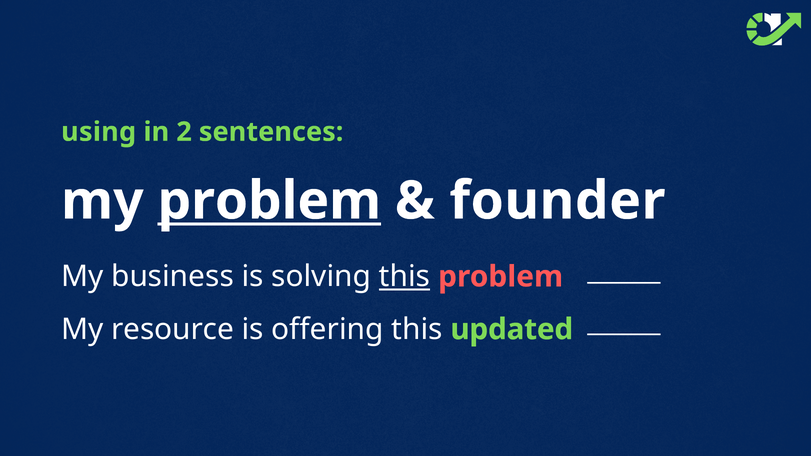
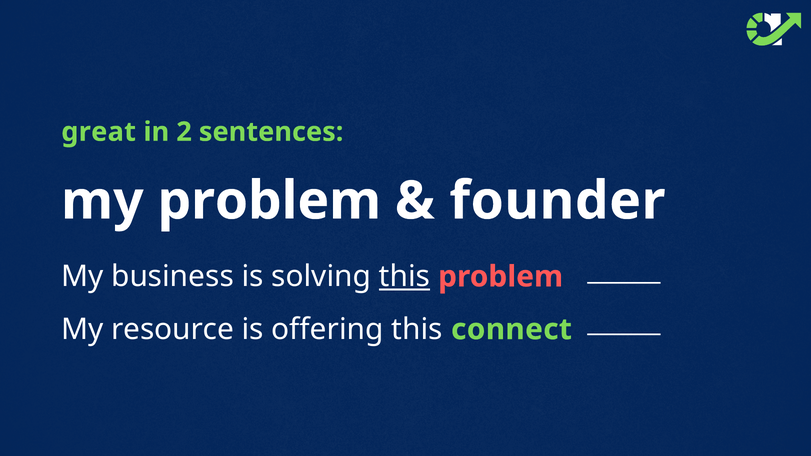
using: using -> great
problem at (269, 201) underline: present -> none
updated: updated -> connect
